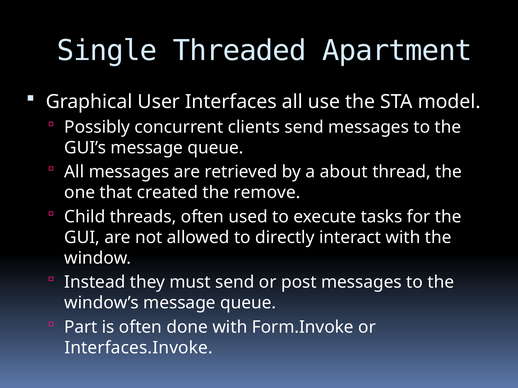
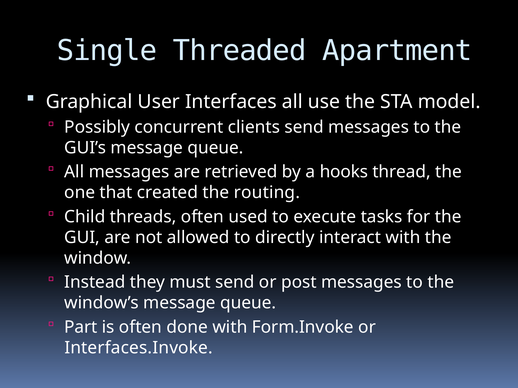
about: about -> hooks
remove: remove -> routing
